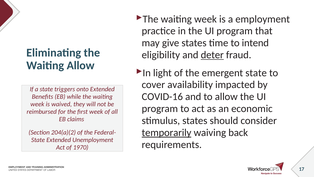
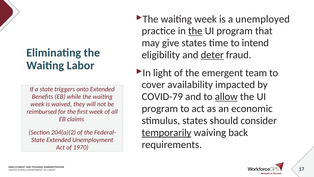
employment: employment -> unemployed
the at (195, 31) underline: none -> present
Waiting Allow: Allow -> Labor
emergent state: state -> team
COVID-16: COVID-16 -> COVID-79
allow at (226, 97) underline: none -> present
